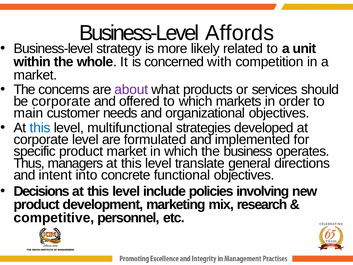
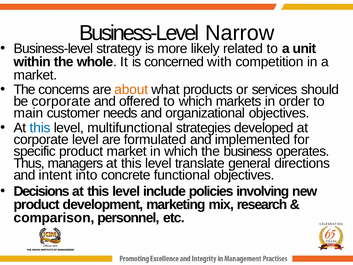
Affords: Affords -> Narrow
about colour: purple -> orange
competitive: competitive -> comparison
